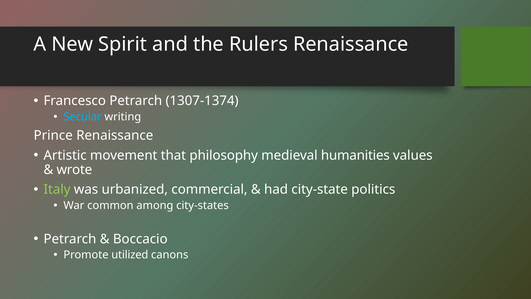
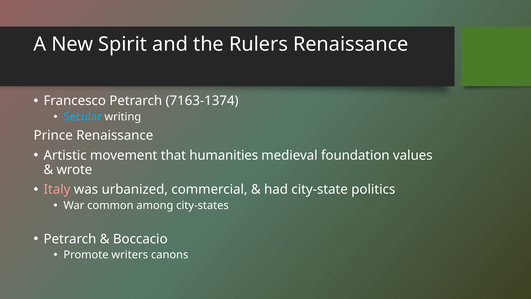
1307-1374: 1307-1374 -> 7163-1374
philosophy: philosophy -> humanities
humanities: humanities -> foundation
Italy colour: light green -> pink
utilized: utilized -> writers
